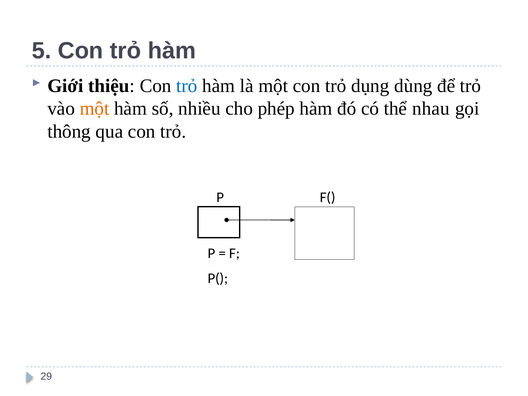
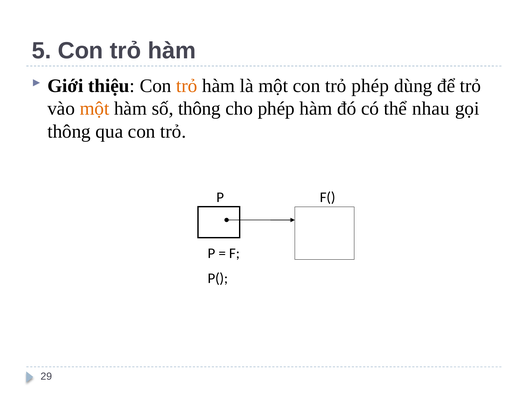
trỏ at (187, 86) colour: blue -> orange
trỏ dụng: dụng -> phép
số nhiều: nhiều -> thông
